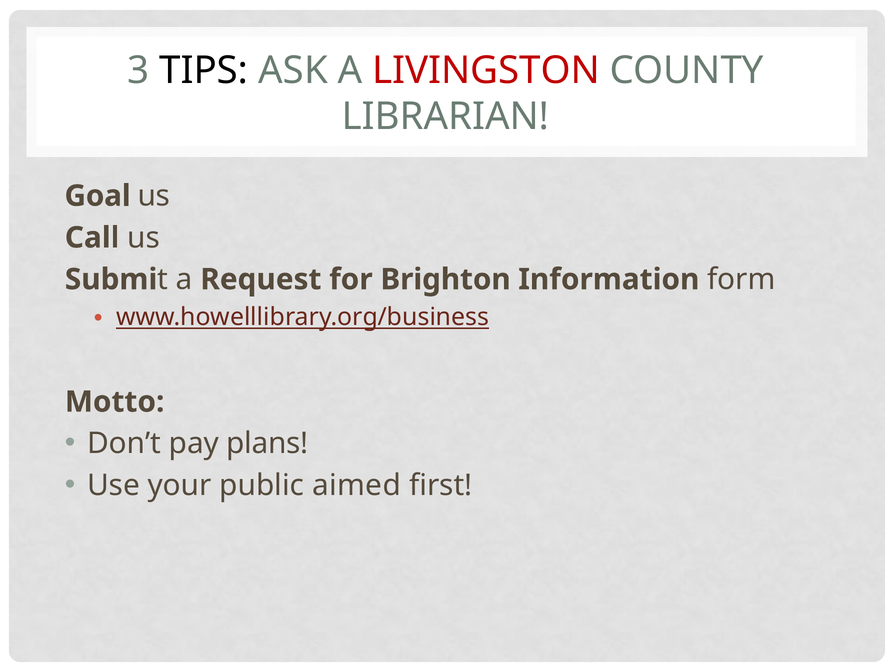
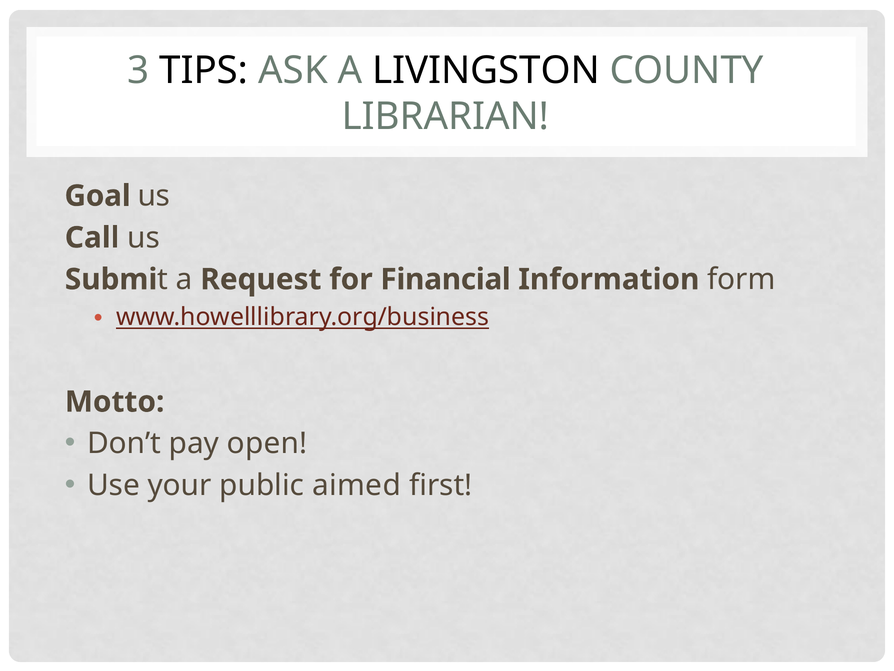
LIVINGSTON colour: red -> black
Brighton: Brighton -> Financial
plans: plans -> open
